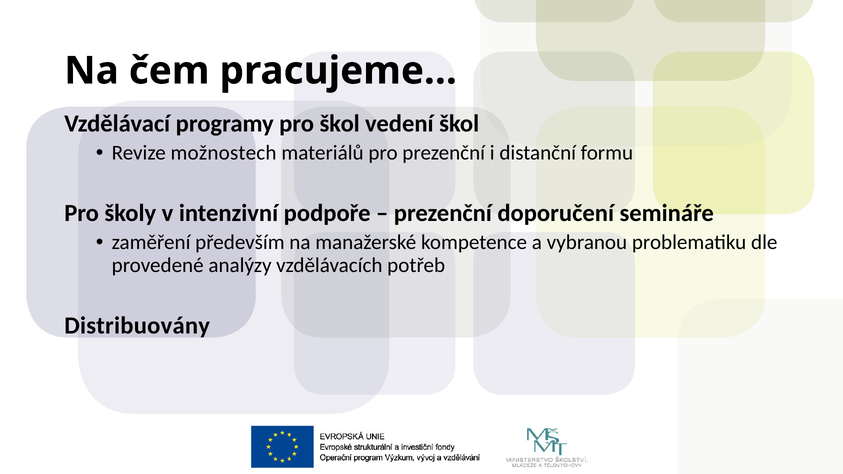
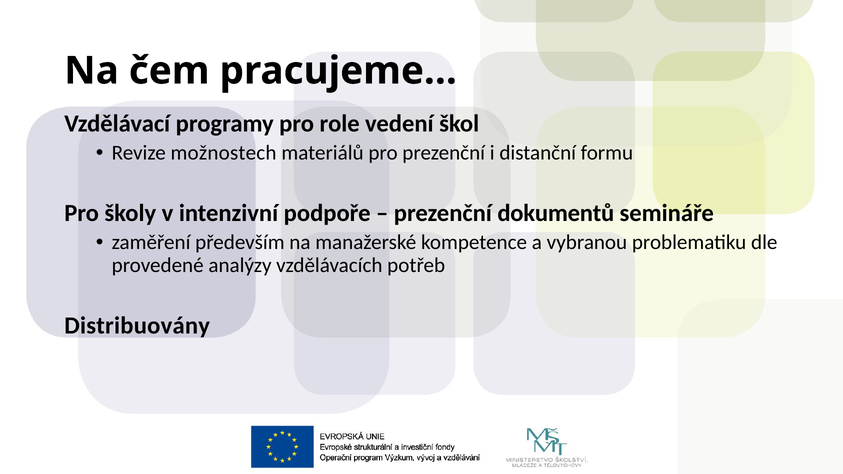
pro škol: škol -> role
doporučení: doporučení -> dokumentů
